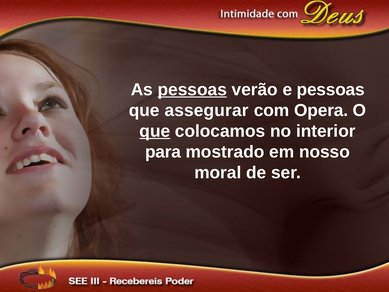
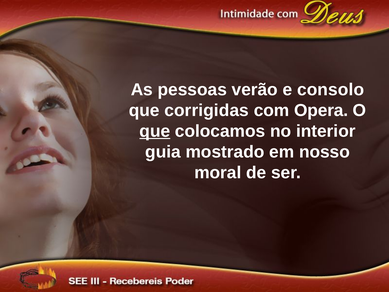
pessoas at (192, 89) underline: present -> none
e pessoas: pessoas -> consolo
assegurar: assegurar -> corrigidas
para: para -> guia
